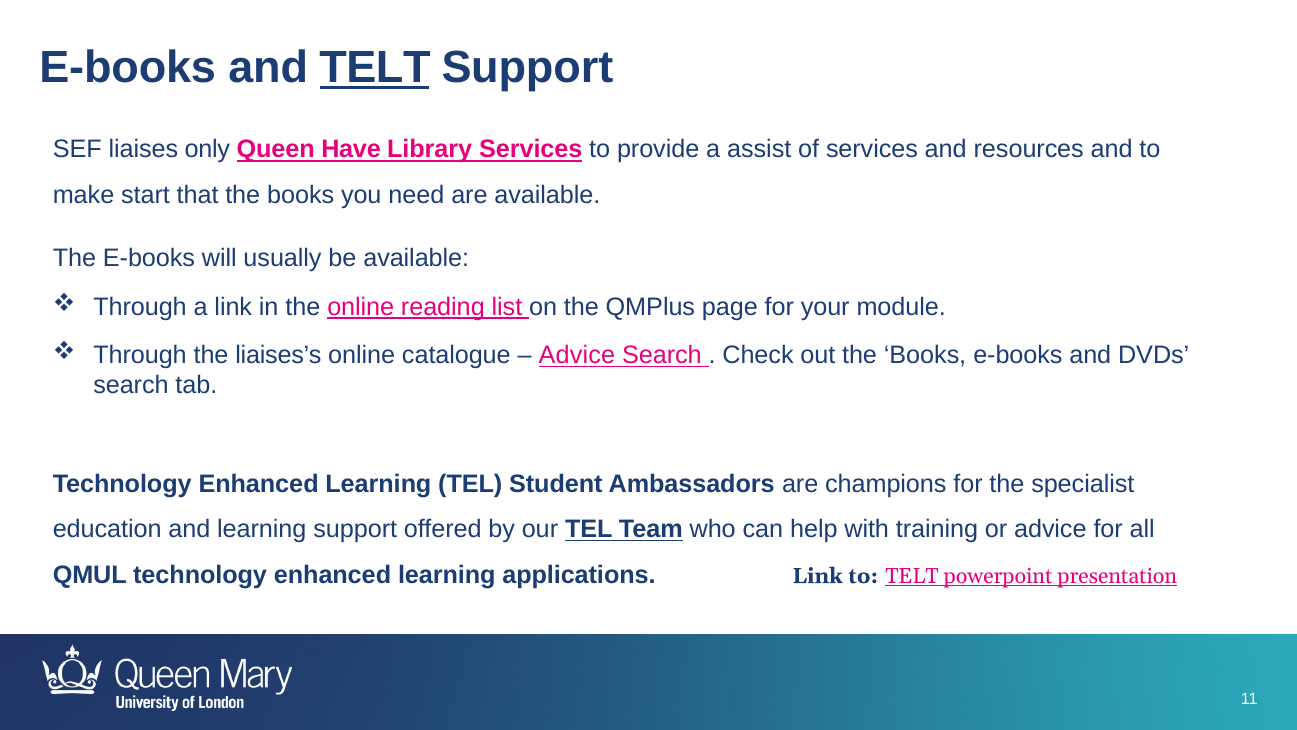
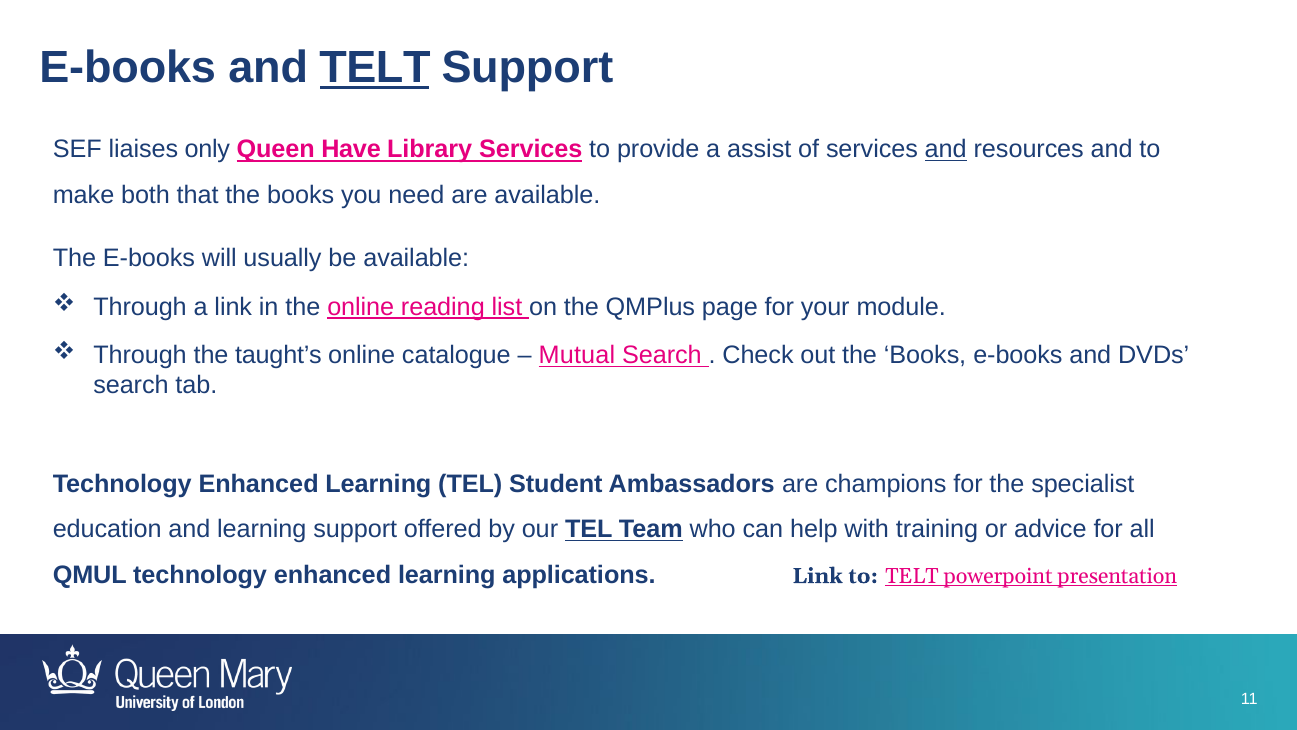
and at (946, 150) underline: none -> present
start: start -> both
liaises’s: liaises’s -> taught’s
Advice at (577, 355): Advice -> Mutual
